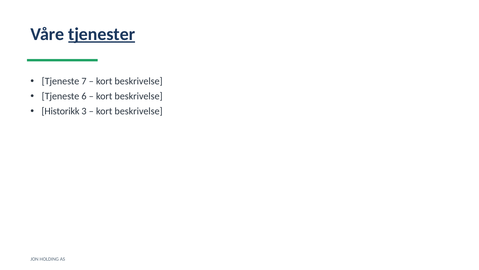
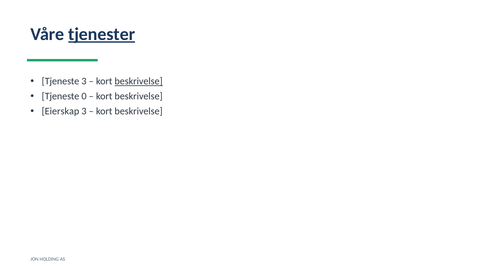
Tjeneste 7: 7 -> 3
beskrivelse at (139, 81) underline: none -> present
6: 6 -> 0
Historikk: Historikk -> Eierskap
